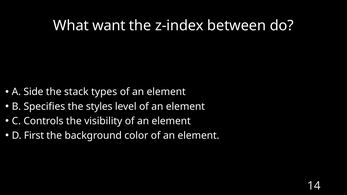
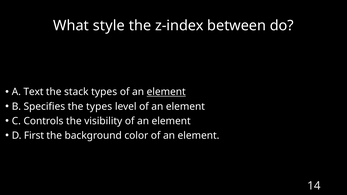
want: want -> style
Side: Side -> Text
element at (166, 92) underline: none -> present
the styles: styles -> types
